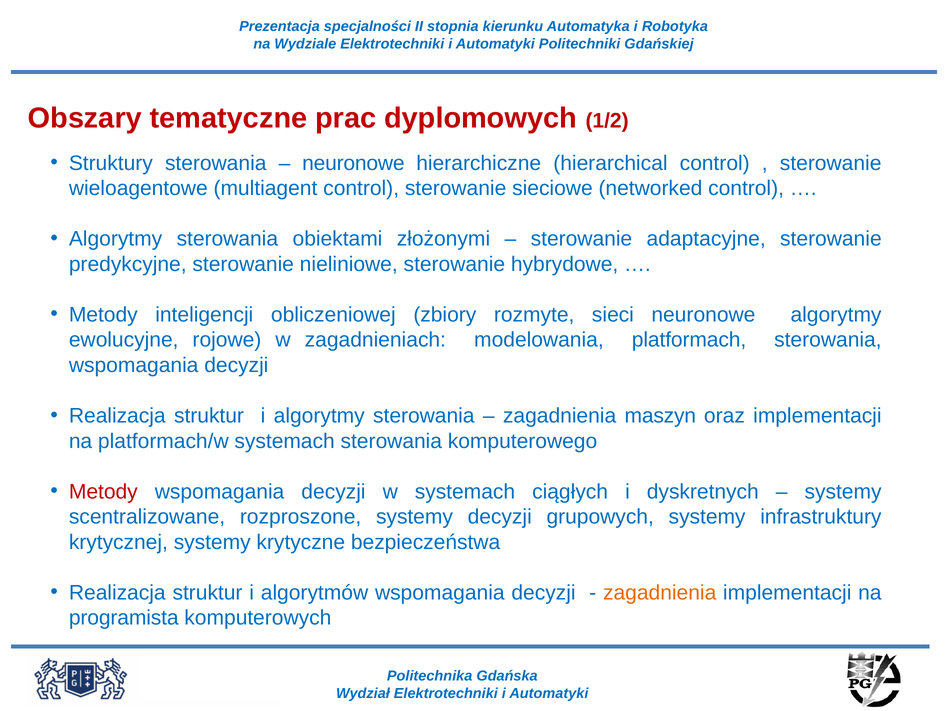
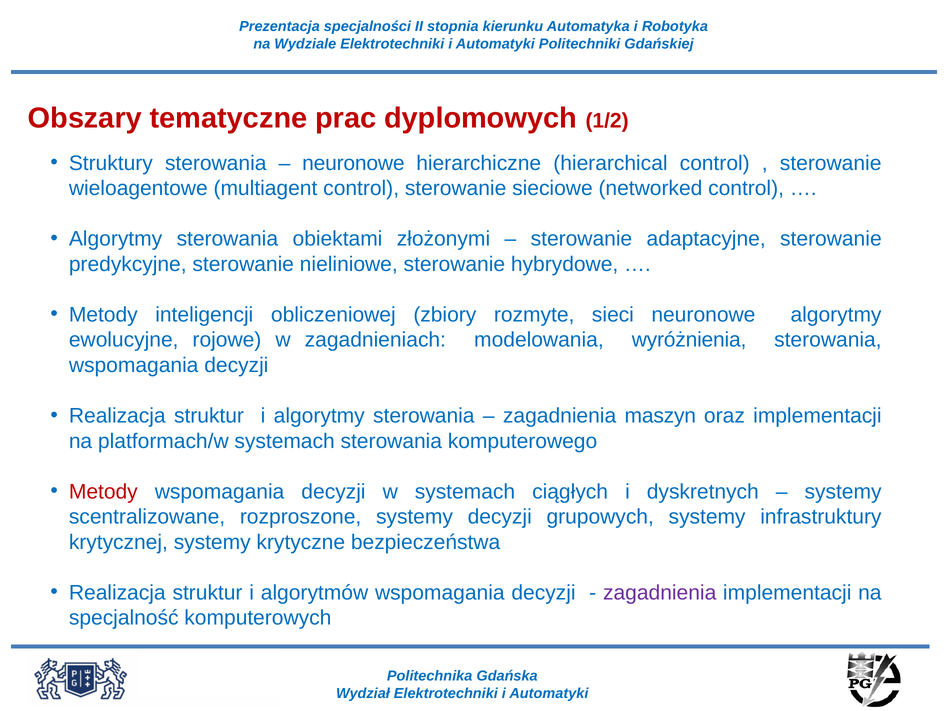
platformach: platformach -> wyróżnienia
zagadnienia at (660, 593) colour: orange -> purple
programista: programista -> specjalność
